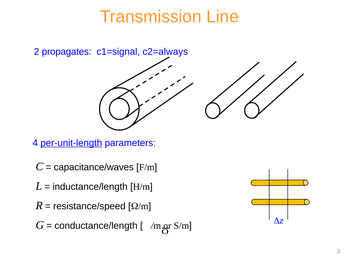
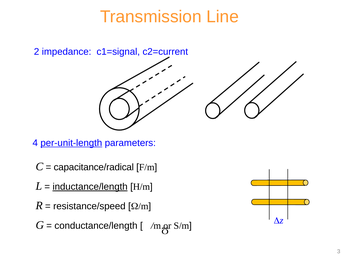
propagates: propagates -> impedance
c2=always: c2=always -> c2=current
capacitance/waves: capacitance/waves -> capacitance/radical
inductance/length underline: none -> present
